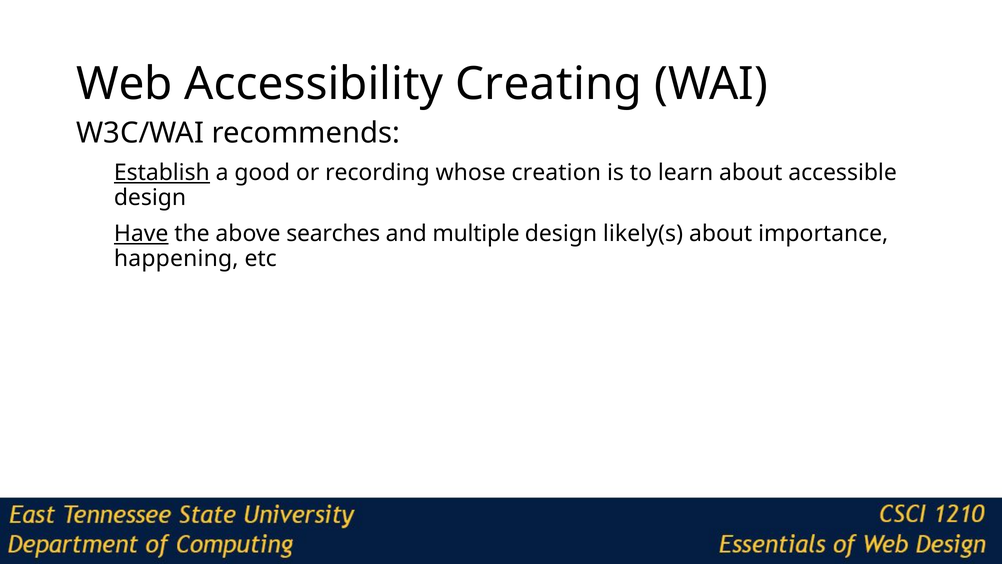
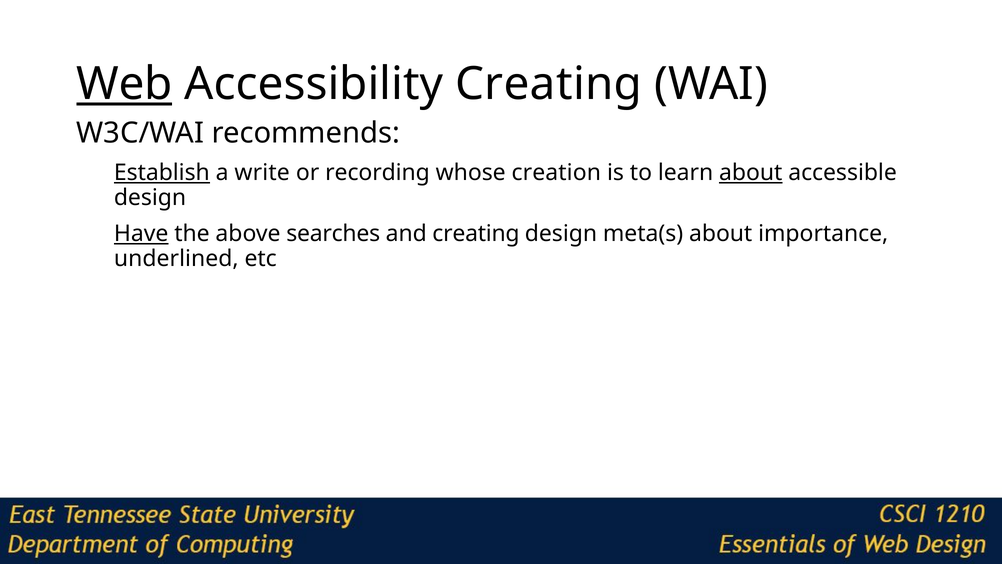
Web underline: none -> present
good: good -> write
about at (751, 173) underline: none -> present
and multiple: multiple -> creating
likely(s: likely(s -> meta(s
happening: happening -> underlined
